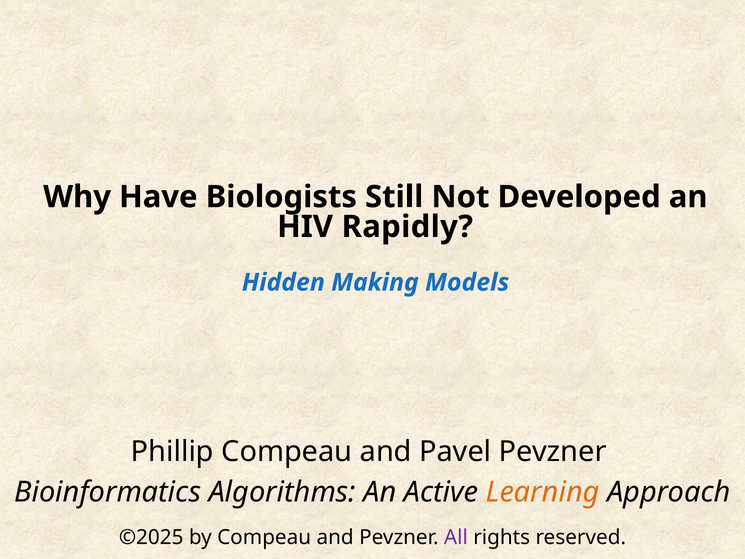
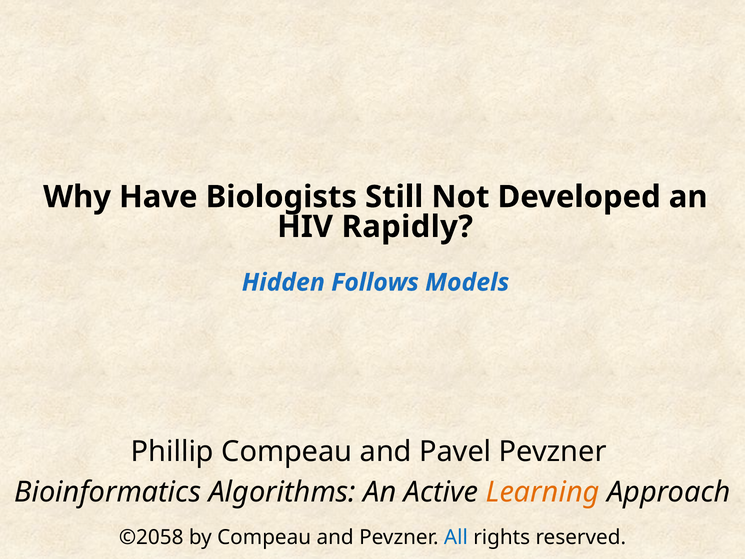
Making: Making -> Follows
©2025: ©2025 -> ©2058
All colour: purple -> blue
